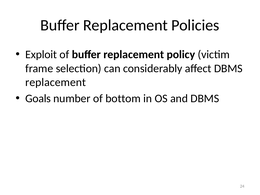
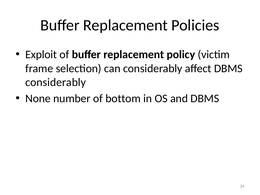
replacement at (56, 82): replacement -> considerably
Goals: Goals -> None
